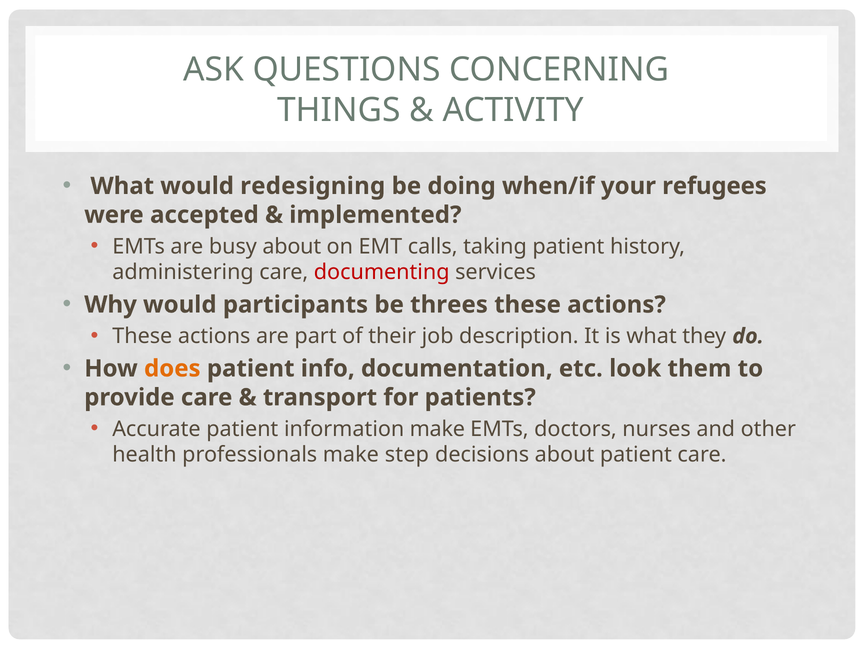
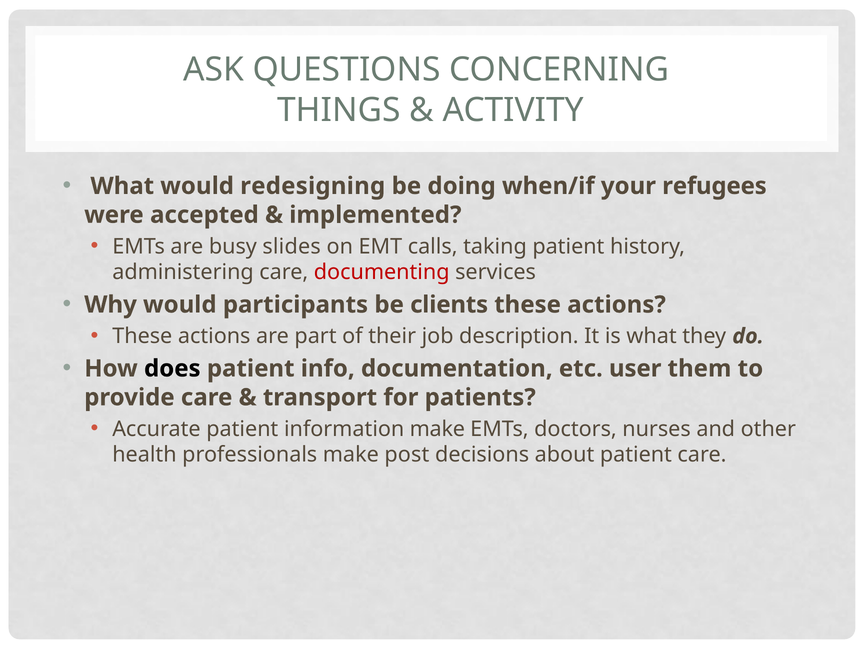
busy about: about -> slides
threes: threes -> clients
does colour: orange -> black
look: look -> user
step: step -> post
